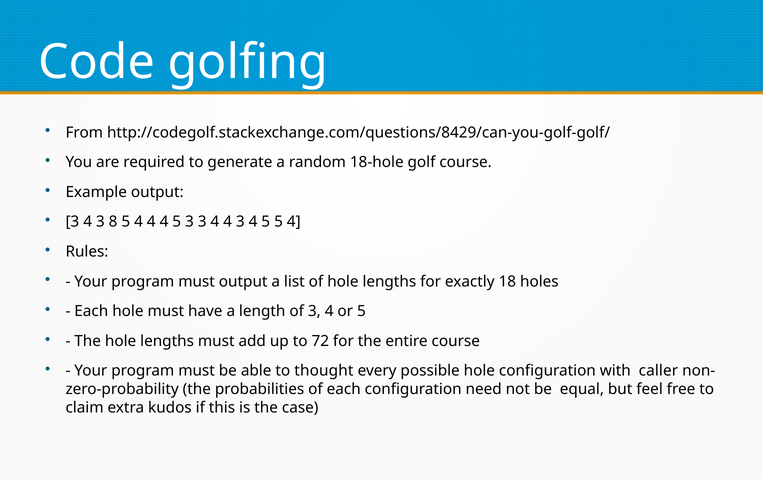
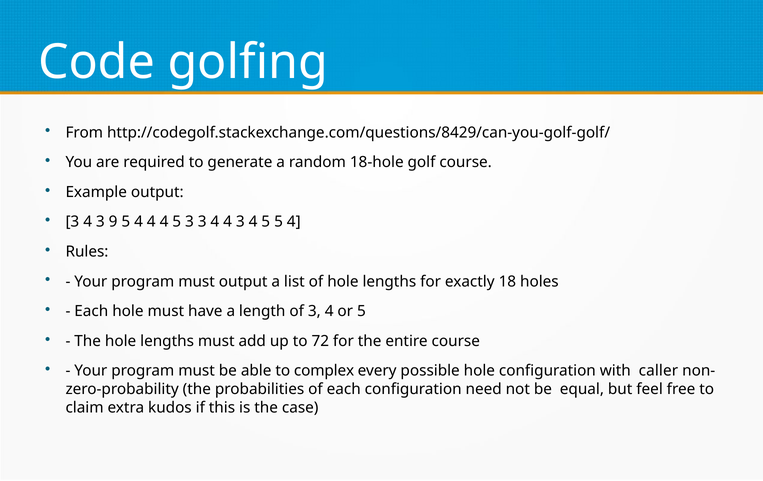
8: 8 -> 9
thought: thought -> complex
